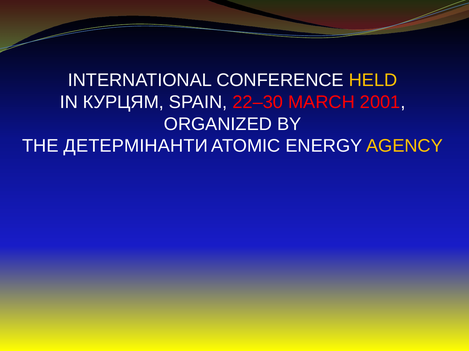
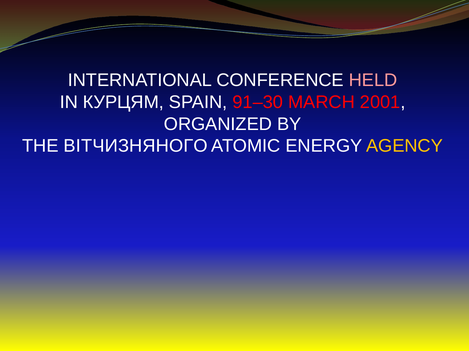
HELD colour: yellow -> pink
22–30: 22–30 -> 91–30
ДЕТЕРМІНАНТИ: ДЕТЕРМІНАНТИ -> ВІТЧИЗНЯНОГО
